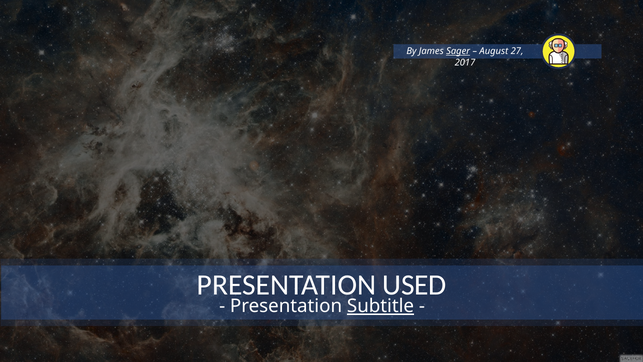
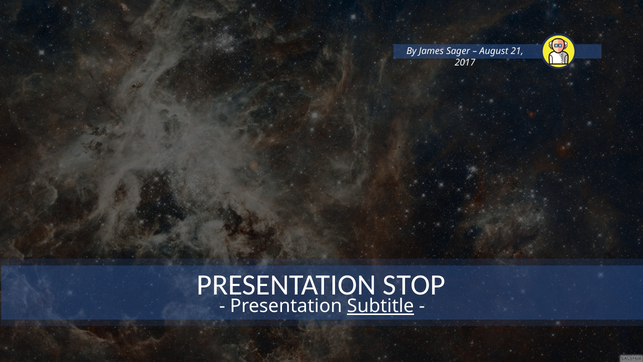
Sager underline: present -> none
27: 27 -> 21
USED: USED -> STOP
